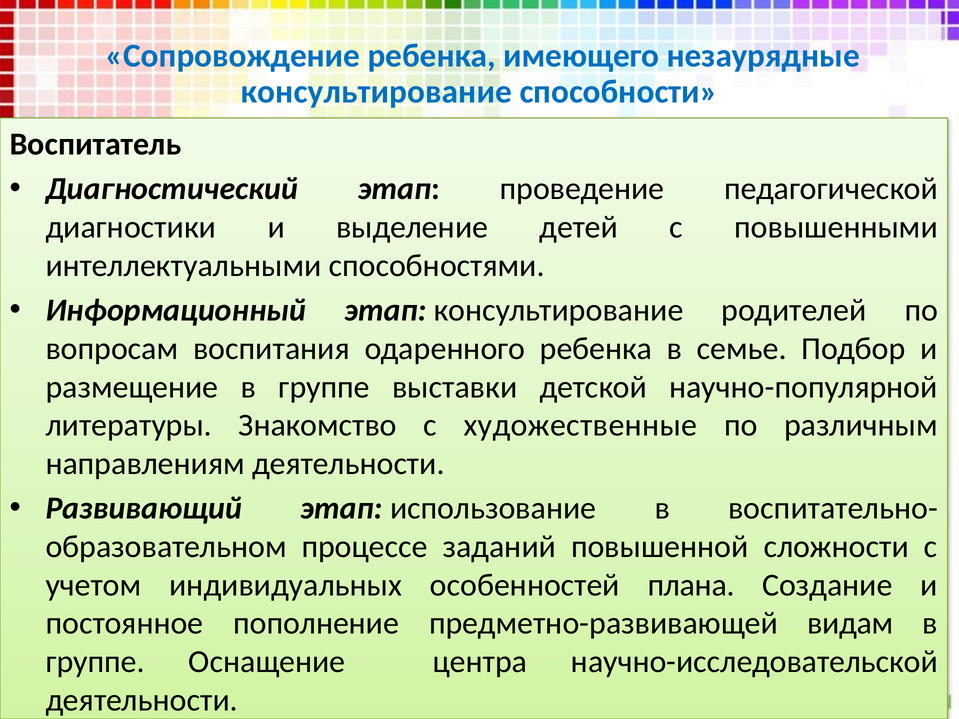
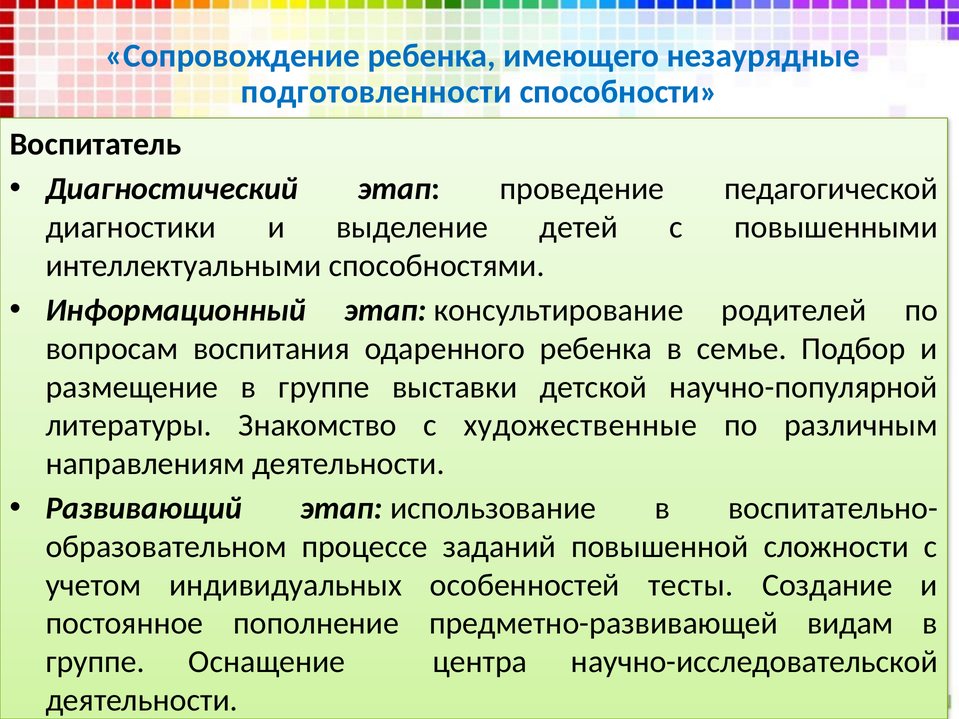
консультирование at (376, 92): консультирование -> подготовленности
плана: плана -> тесты
